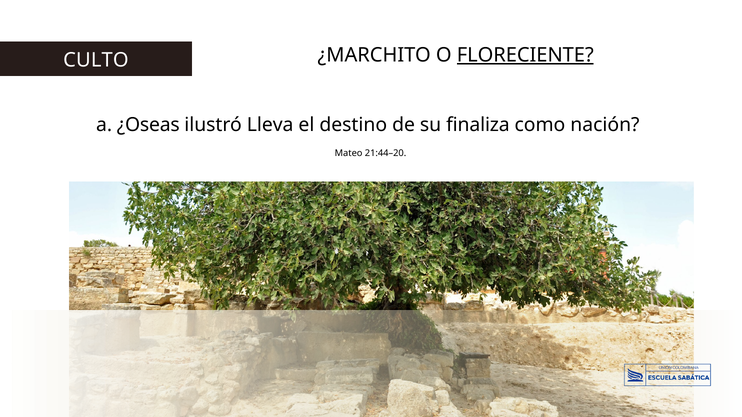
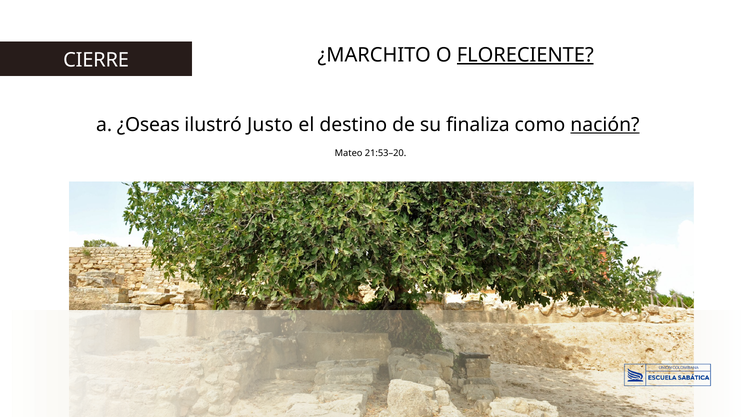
CULTO: CULTO -> CIERRE
Lleva: Lleva -> Justo
nación underline: none -> present
21:44–20: 21:44–20 -> 21:53–20
